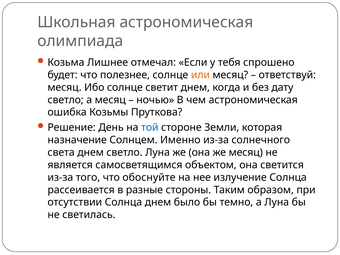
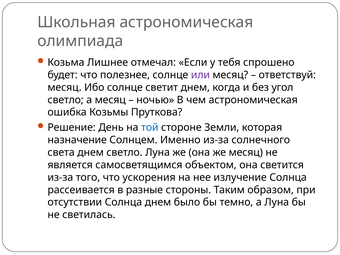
или colour: orange -> purple
дату: дату -> угол
обоснуйте: обоснуйте -> ускорения
